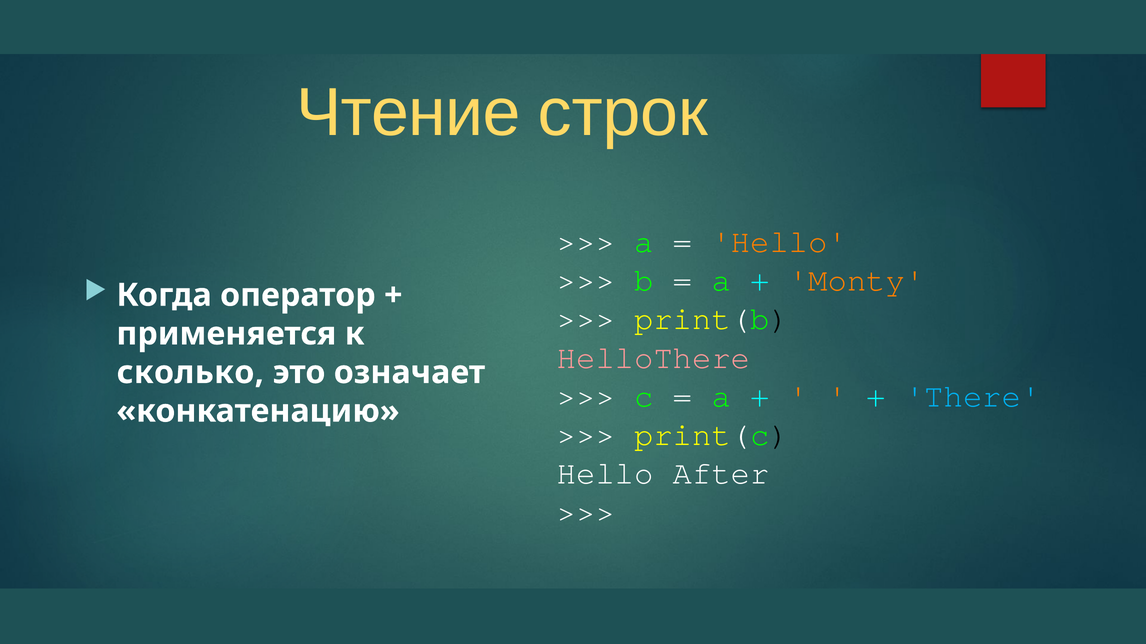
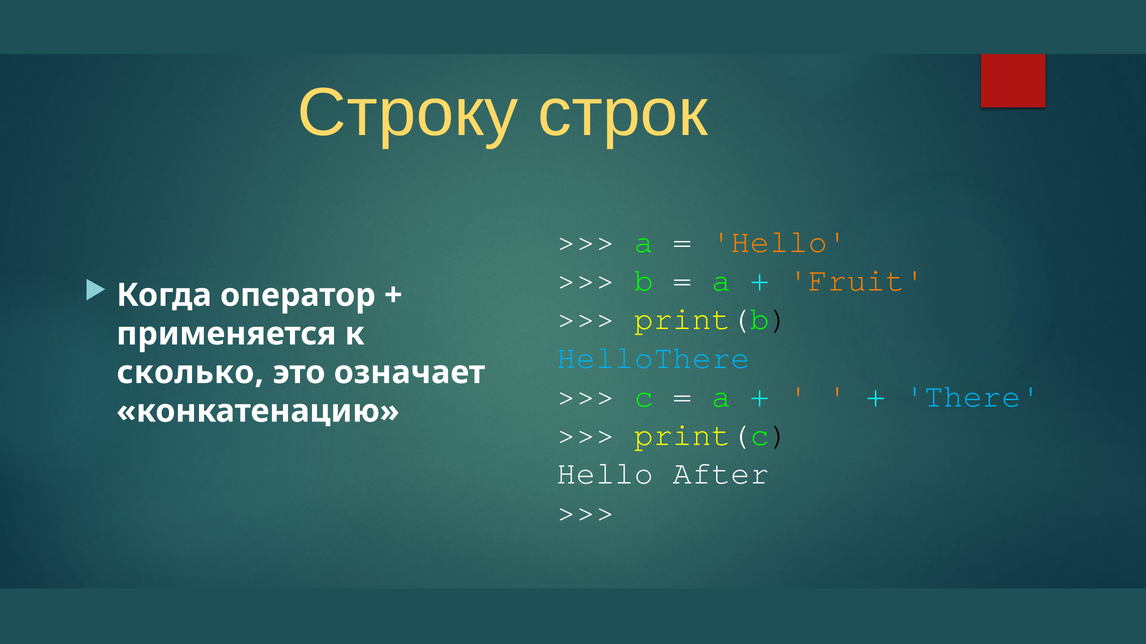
Чтение: Чтение -> Строку
Monty: Monty -> Fruit
HelloThere colour: pink -> light blue
